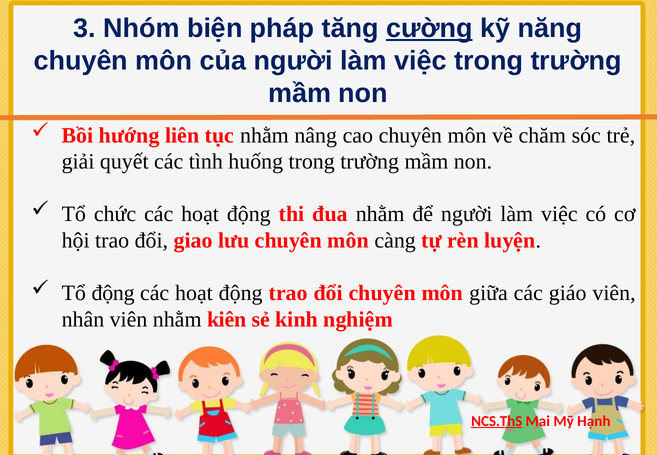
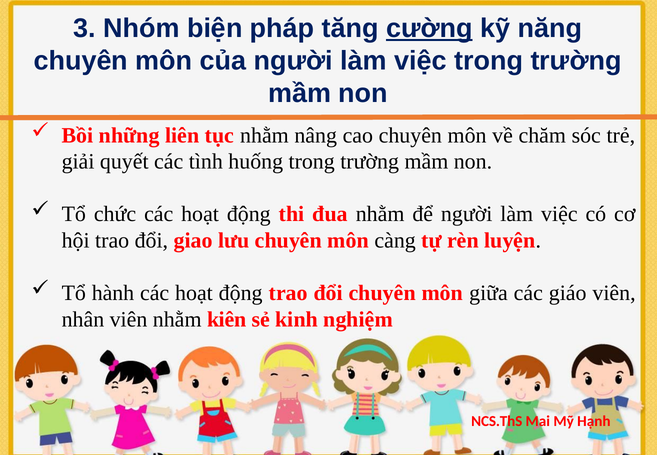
hướng: hướng -> những
Tổ động: động -> hành
NCS.ThS underline: present -> none
